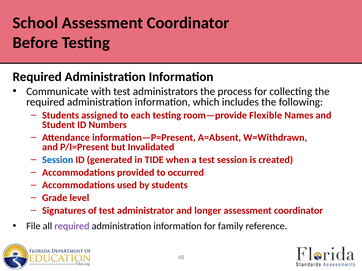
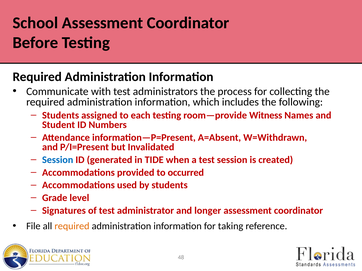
Flexible: Flexible -> Witness
required at (72, 227) colour: purple -> orange
family: family -> taking
